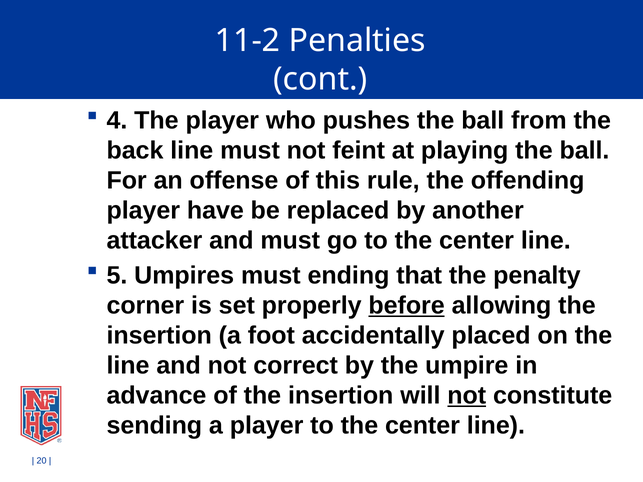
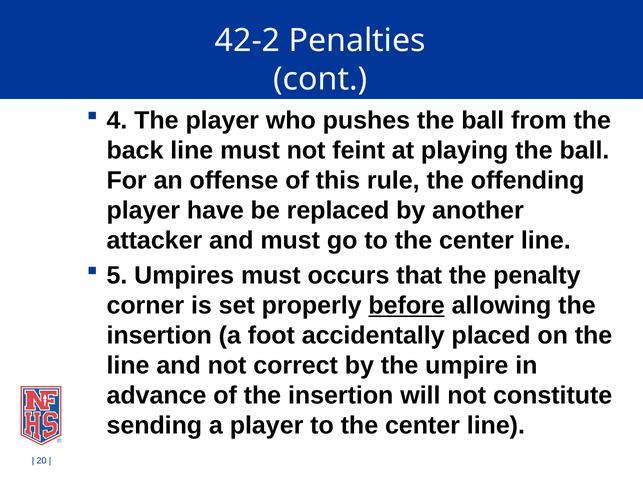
11-2: 11-2 -> 42-2
ending: ending -> occurs
not at (467, 396) underline: present -> none
